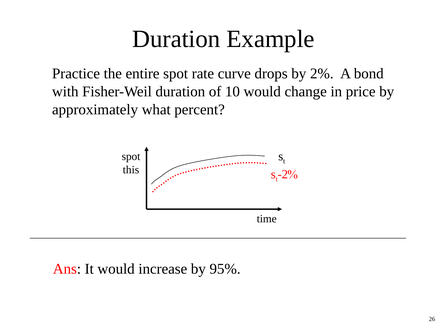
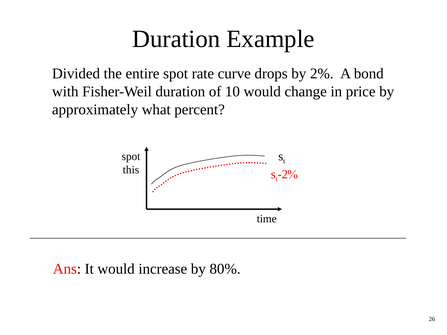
Practice: Practice -> Divided
95%: 95% -> 80%
